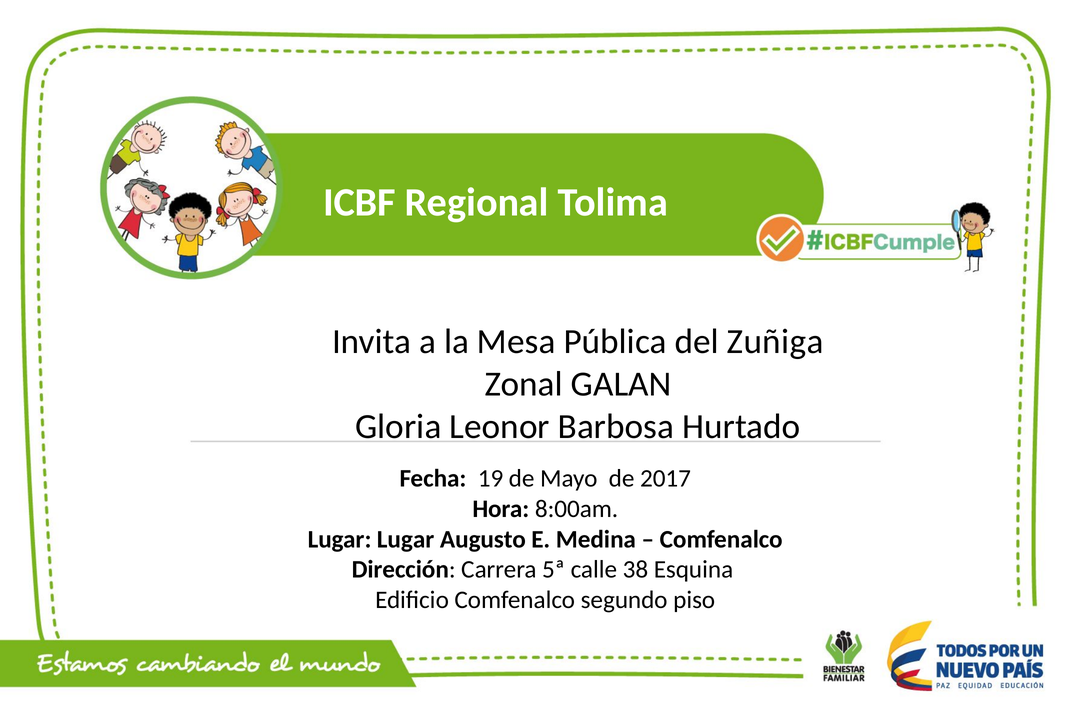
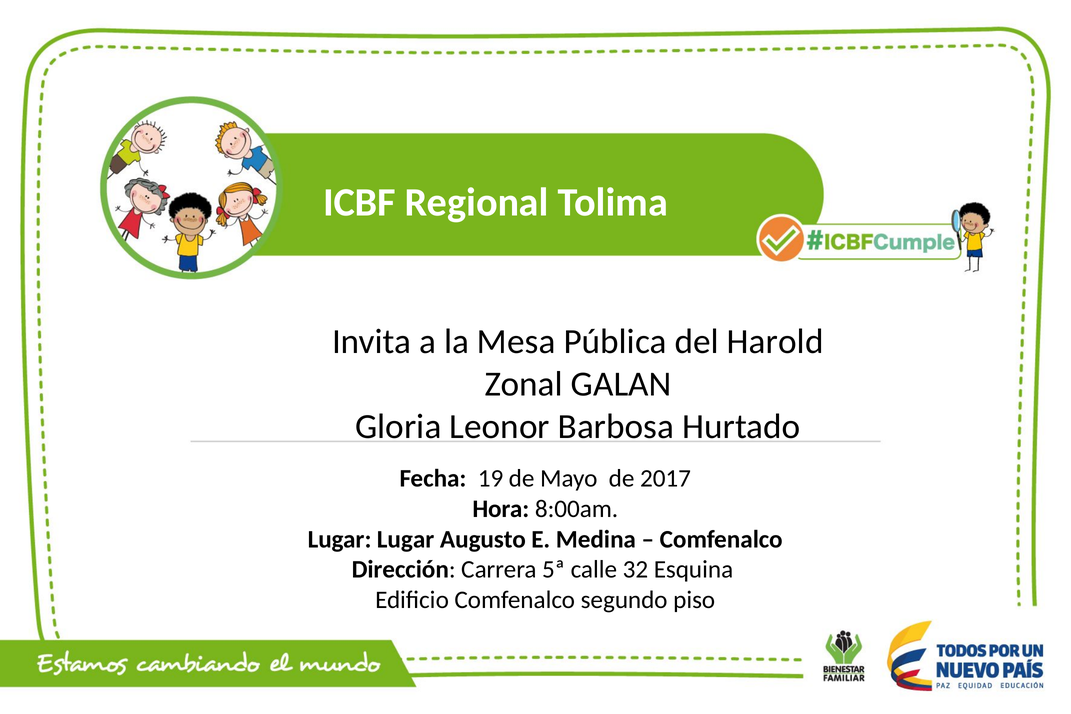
Zuñiga: Zuñiga -> Harold
38: 38 -> 32
